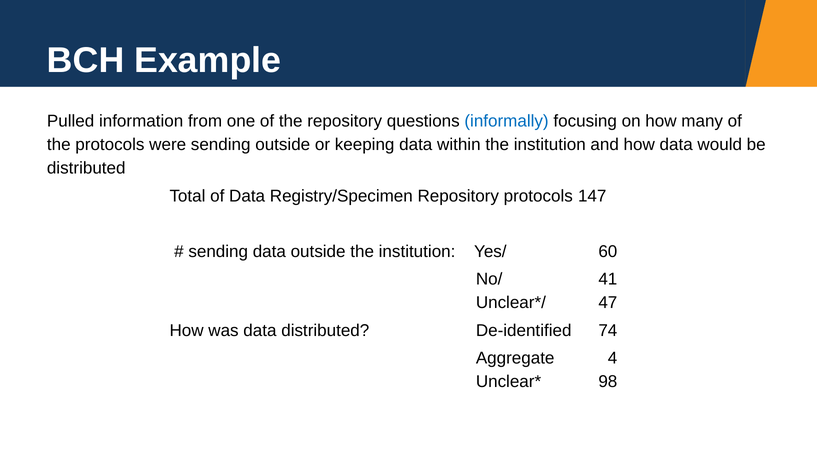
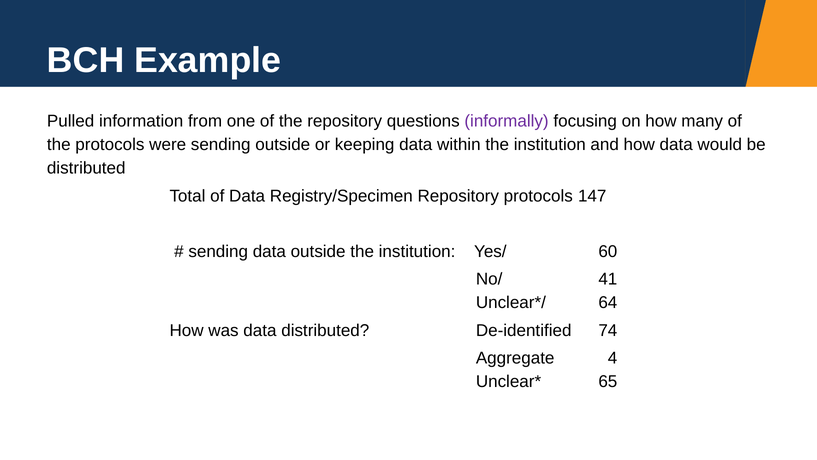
informally colour: blue -> purple
47: 47 -> 64
98: 98 -> 65
